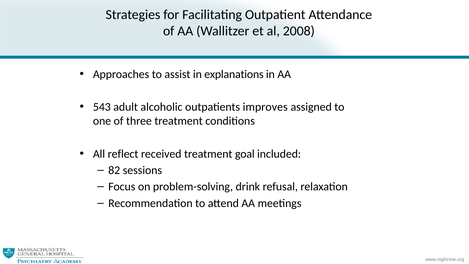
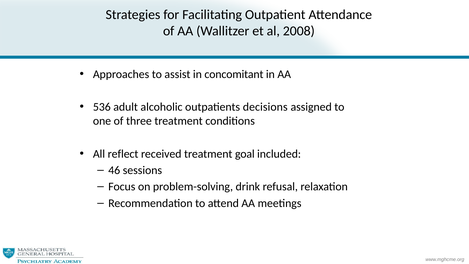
explanations: explanations -> concomitant
543: 543 -> 536
improves: improves -> decisions
82: 82 -> 46
